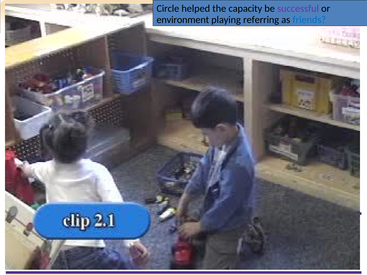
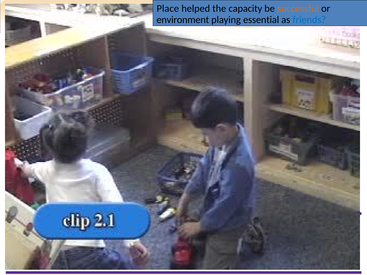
Circle: Circle -> Place
successful colour: purple -> orange
referring: referring -> essential
